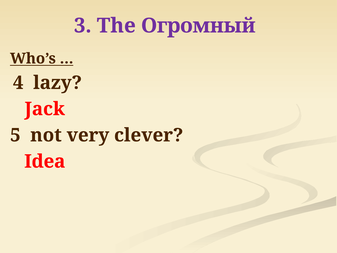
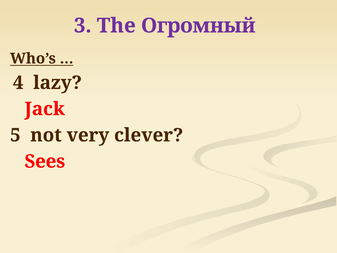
Idea: Idea -> Sees
